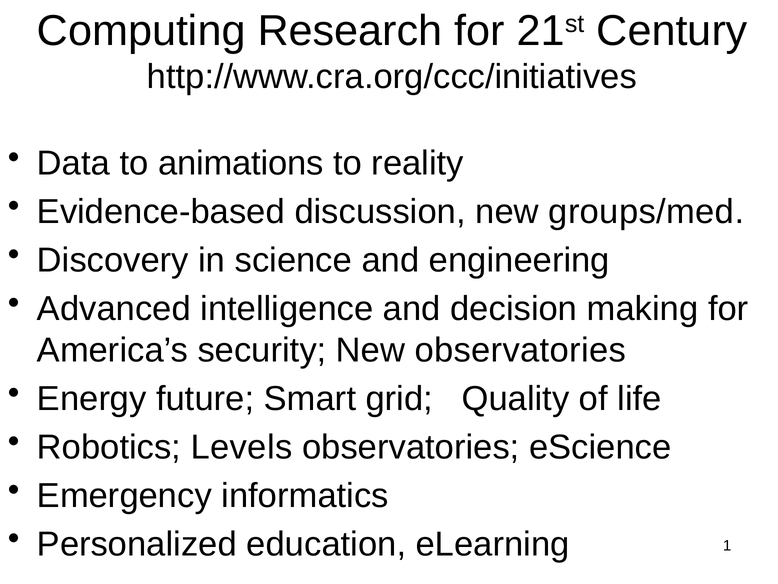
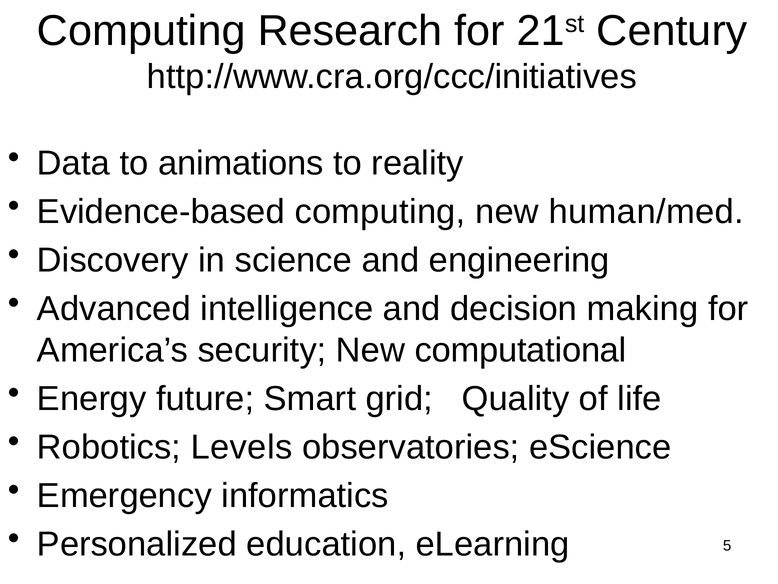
Evidence-based discussion: discussion -> computing
groups/med: groups/med -> human/med
New observatories: observatories -> computational
1: 1 -> 5
